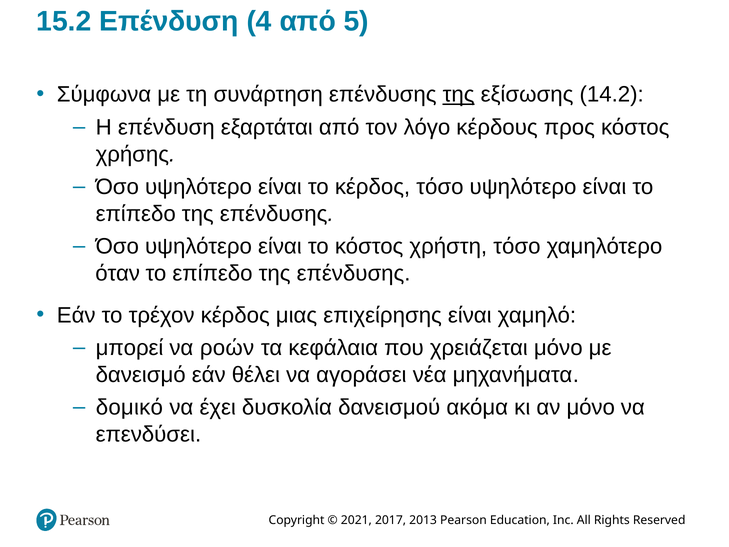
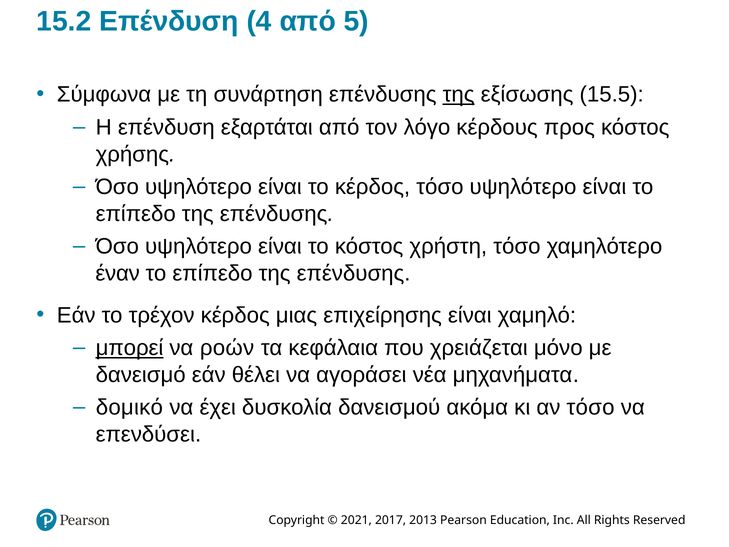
14.2: 14.2 -> 15.5
όταν: όταν -> έναν
μπορεί underline: none -> present
αν μόνο: μόνο -> τόσο
